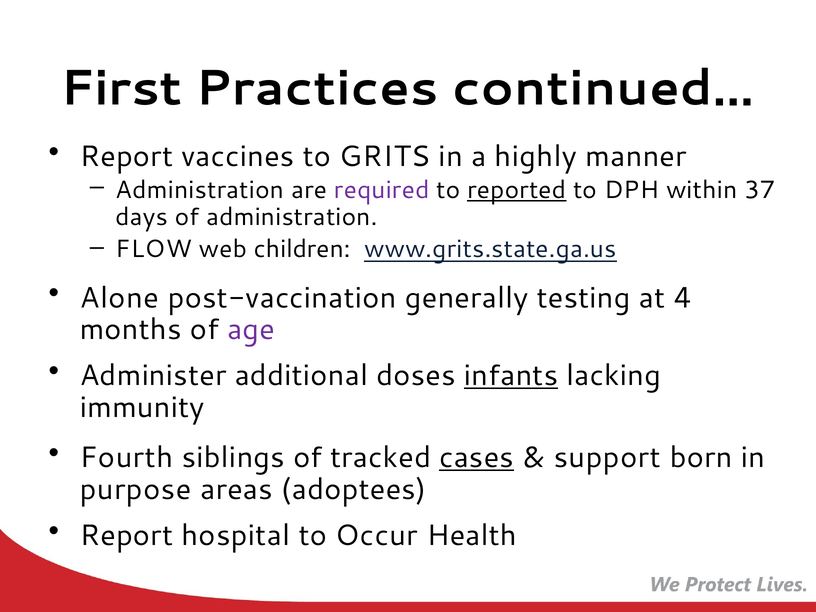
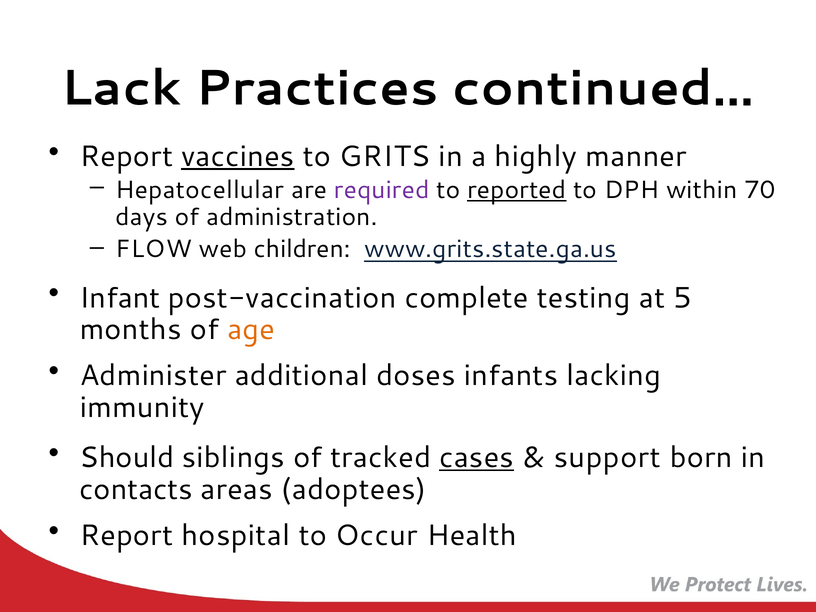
First: First -> Lack
vaccines underline: none -> present
Administration at (200, 190): Administration -> Hepatocellular
37: 37 -> 70
Alone: Alone -> Infant
generally: generally -> complete
4: 4 -> 5
age colour: purple -> orange
infants underline: present -> none
Fourth: Fourth -> Should
purpose: purpose -> contacts
